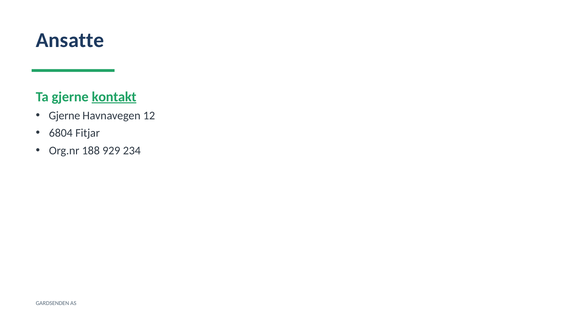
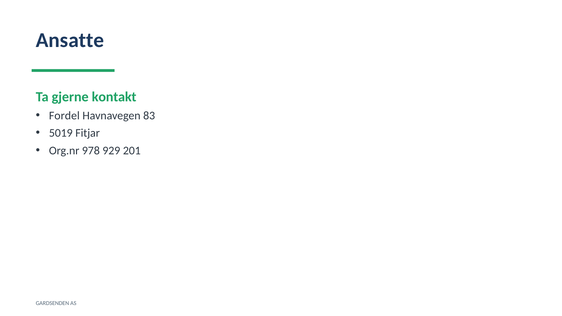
kontakt underline: present -> none
Gjerne at (64, 116): Gjerne -> Fordel
12: 12 -> 83
6804: 6804 -> 5019
188: 188 -> 978
234: 234 -> 201
